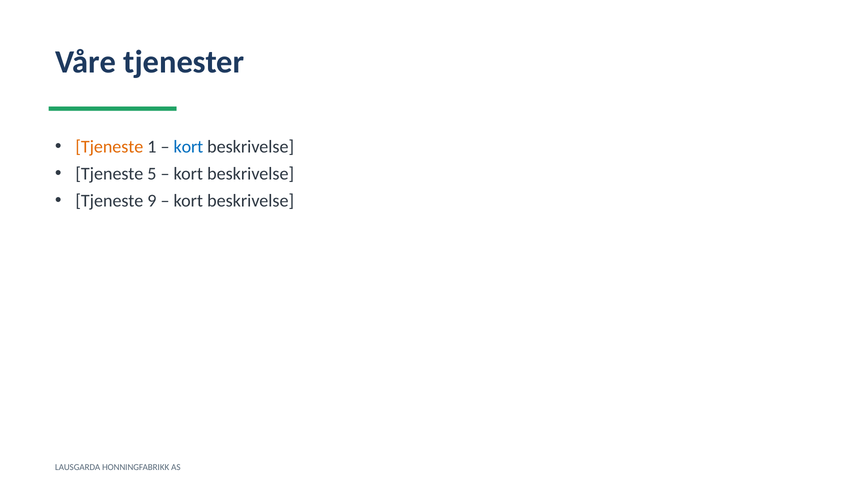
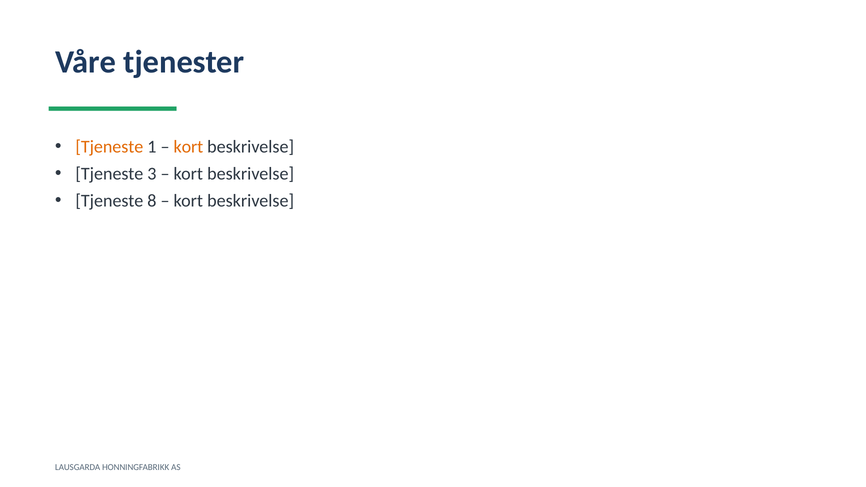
kort at (188, 147) colour: blue -> orange
5: 5 -> 3
9: 9 -> 8
